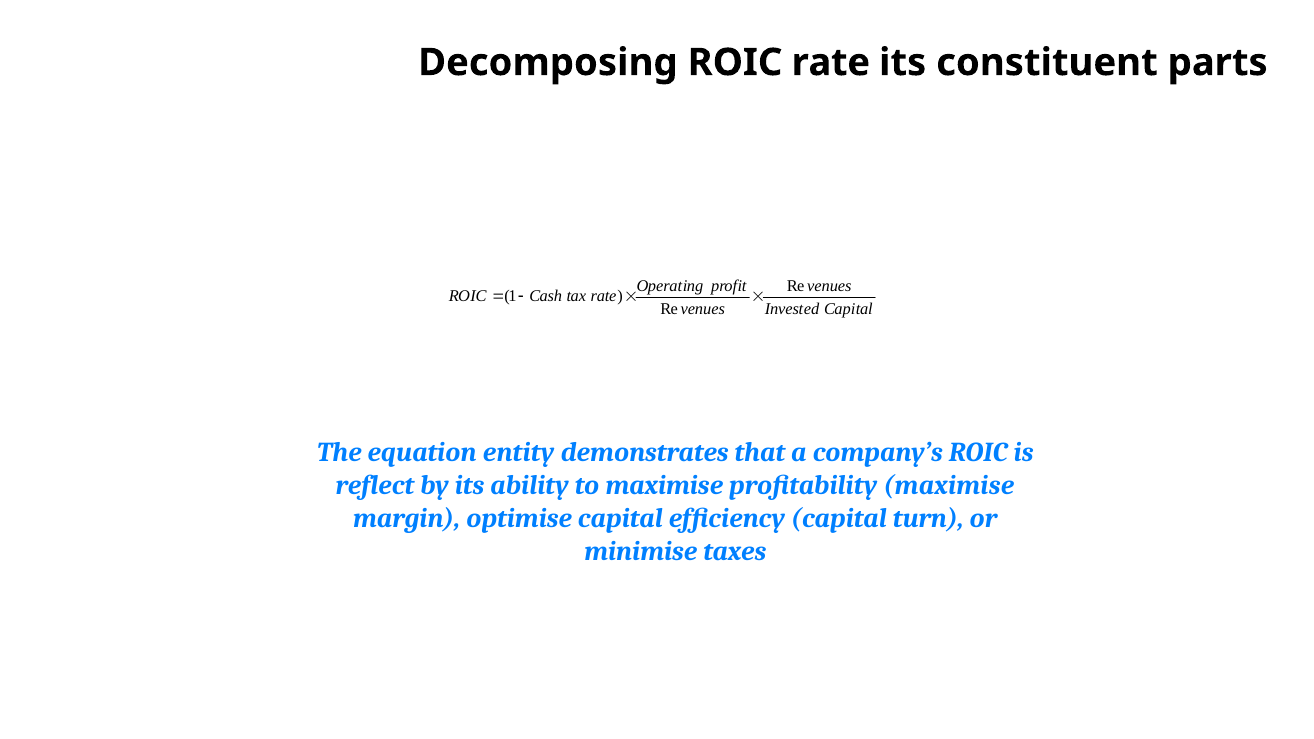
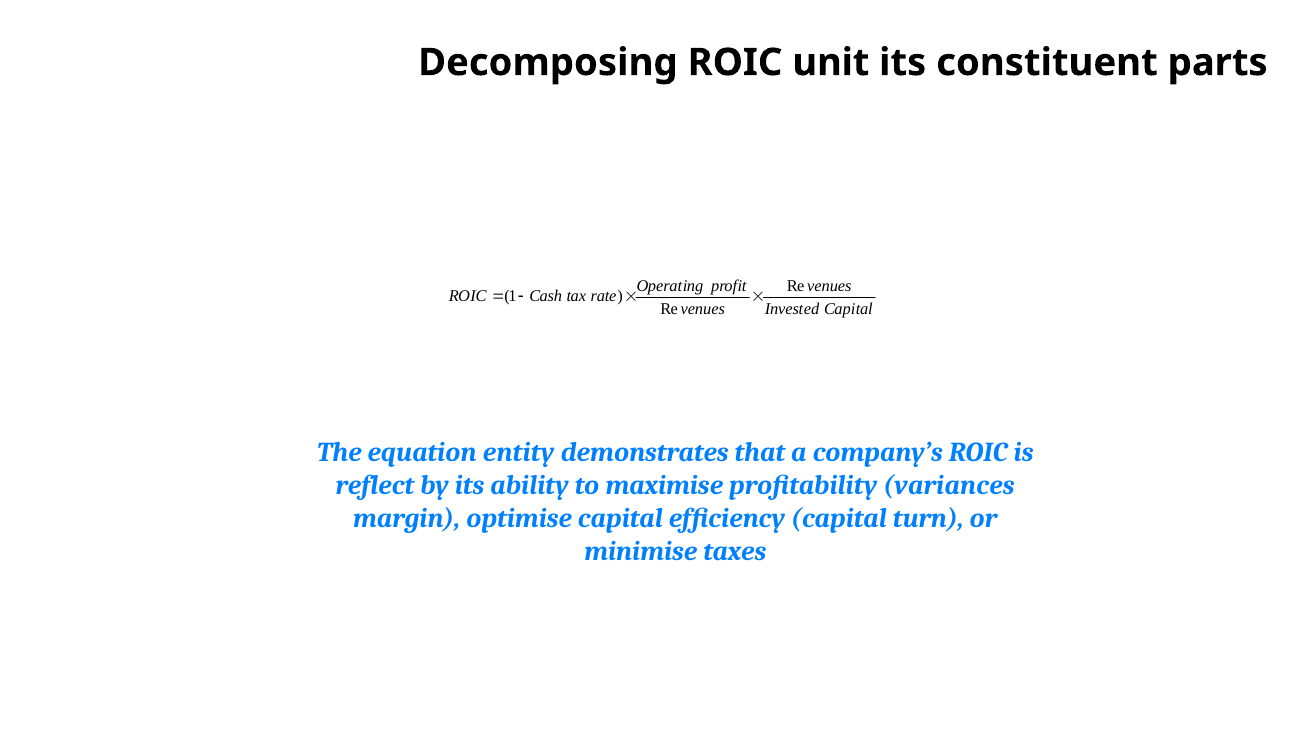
ROIC rate: rate -> unit
profitability maximise: maximise -> variances
